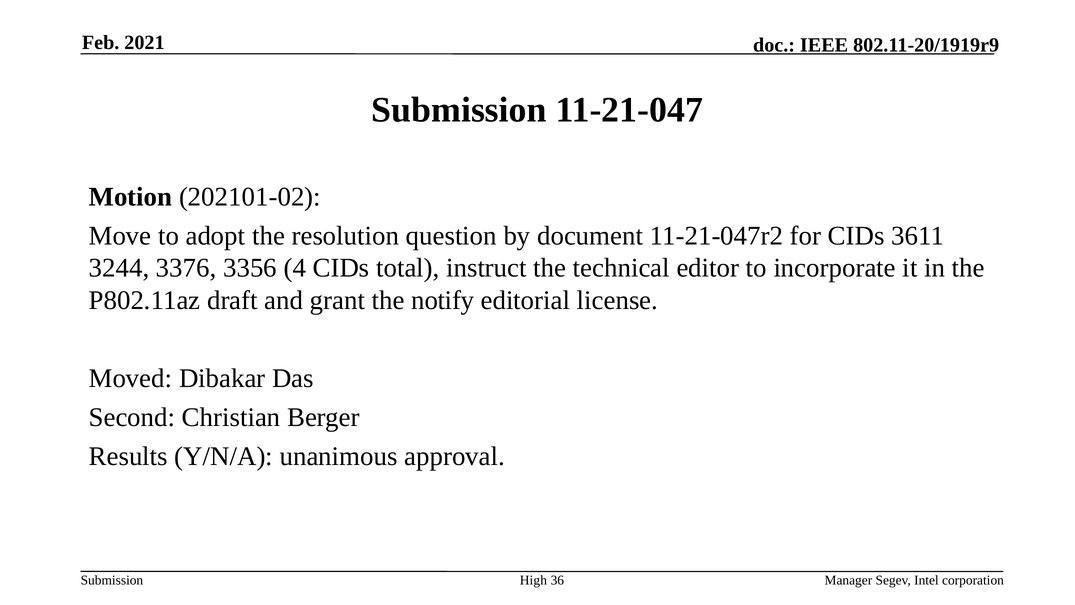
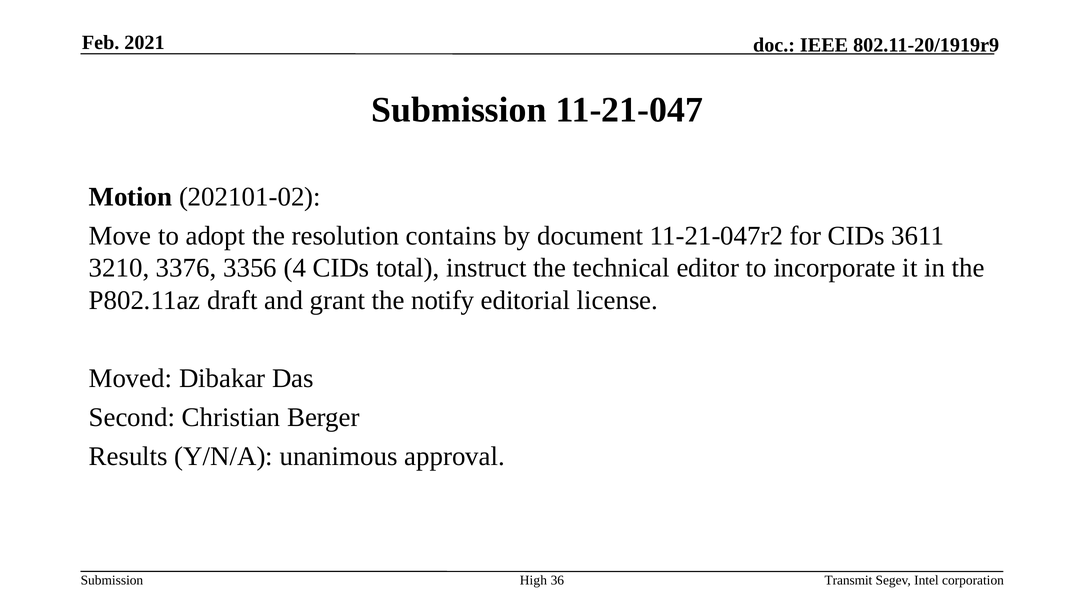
question: question -> contains
3244: 3244 -> 3210
Manager: Manager -> Transmit
